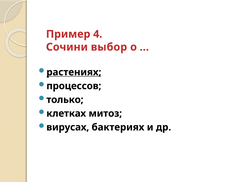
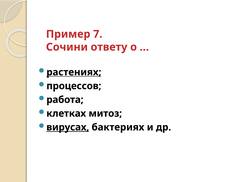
4: 4 -> 7
выбор: выбор -> ответу
только: только -> работа
вирусах underline: none -> present
